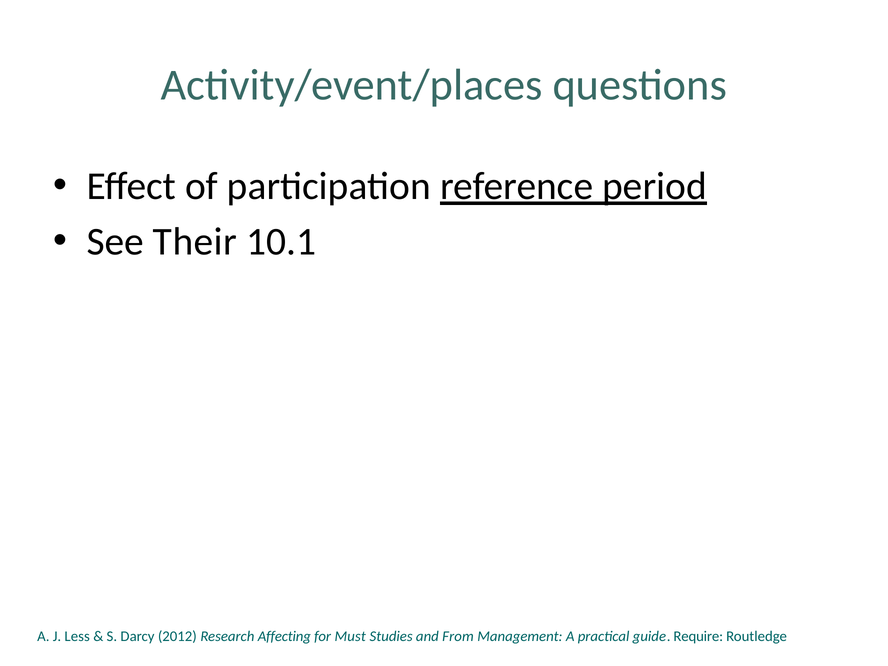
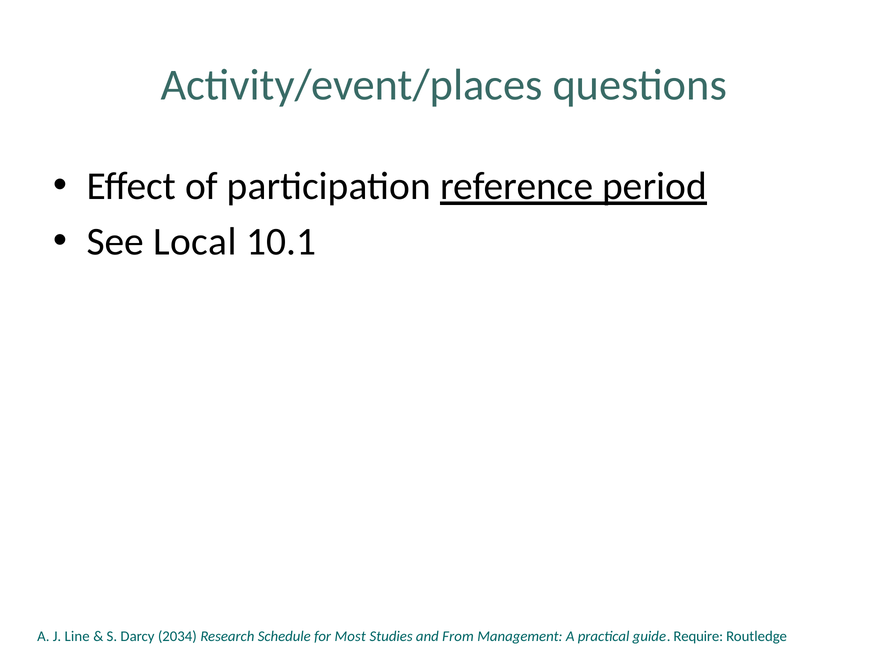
Their: Their -> Local
Less: Less -> Line
2012: 2012 -> 2034
Affecting: Affecting -> Schedule
Must: Must -> Most
